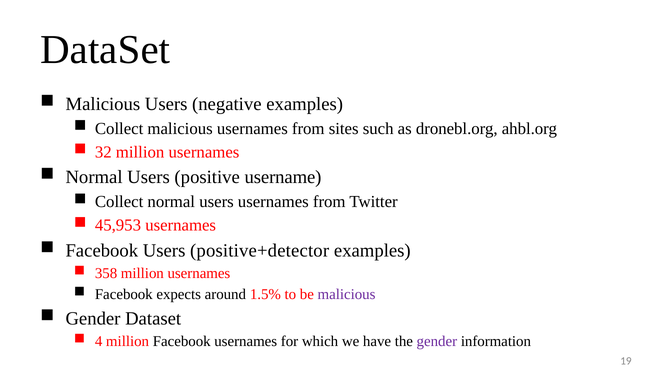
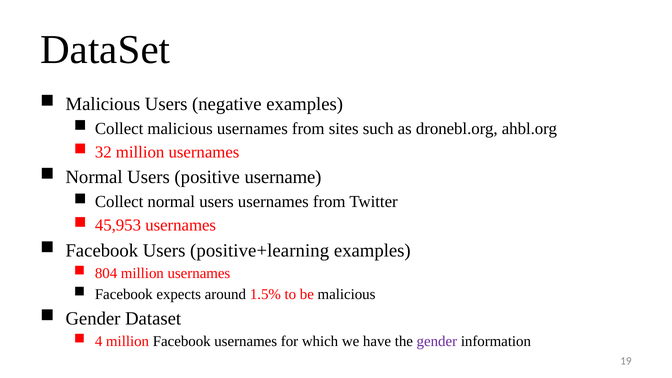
positive+detector: positive+detector -> positive+learning
358: 358 -> 804
malicious at (347, 294) colour: purple -> black
